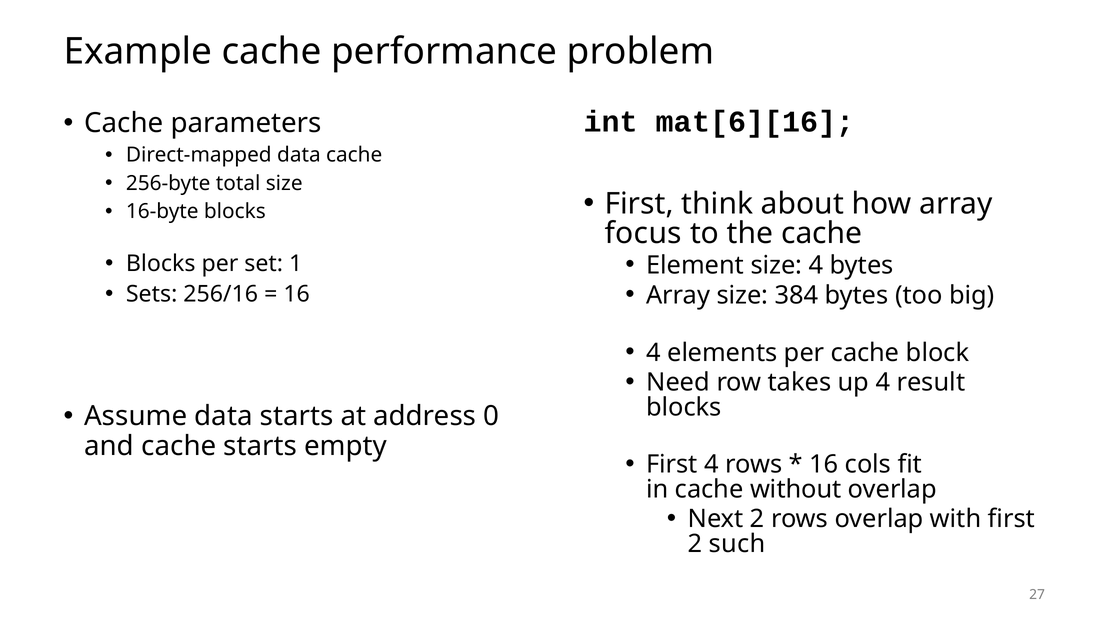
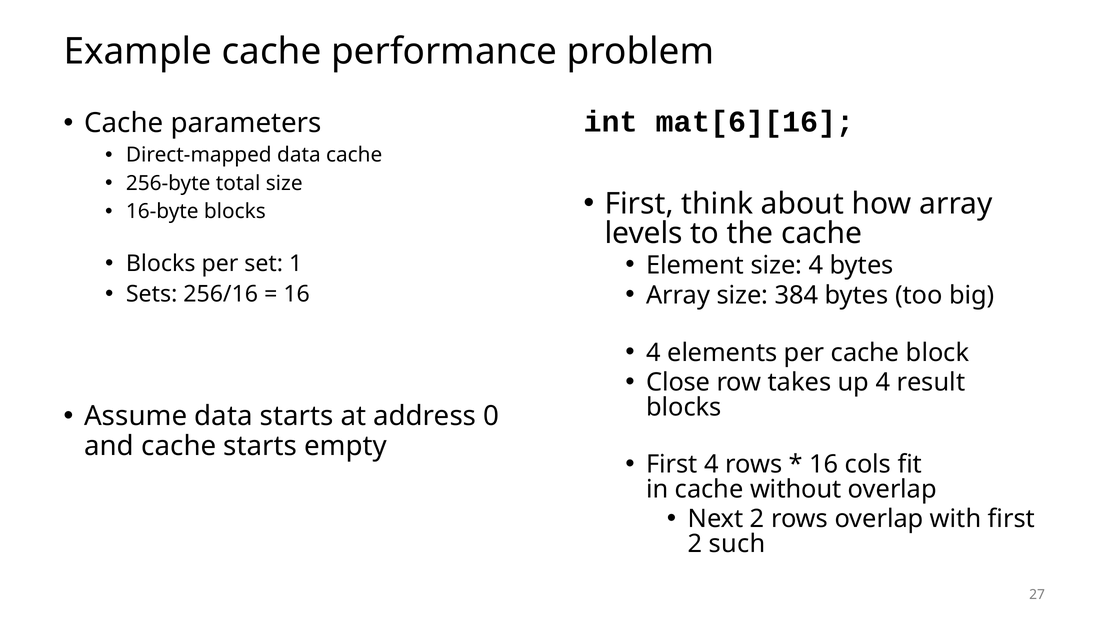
focus: focus -> levels
Need: Need -> Close
